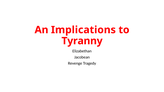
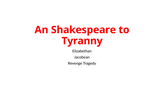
Implications: Implications -> Shakespeare
